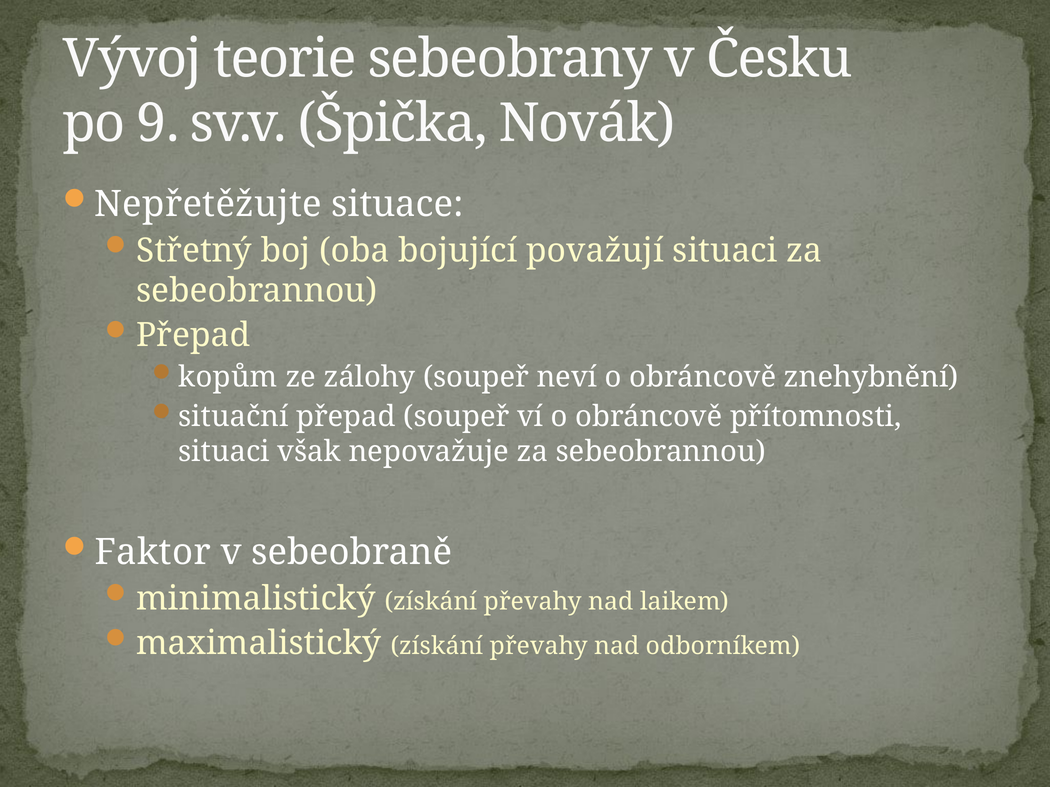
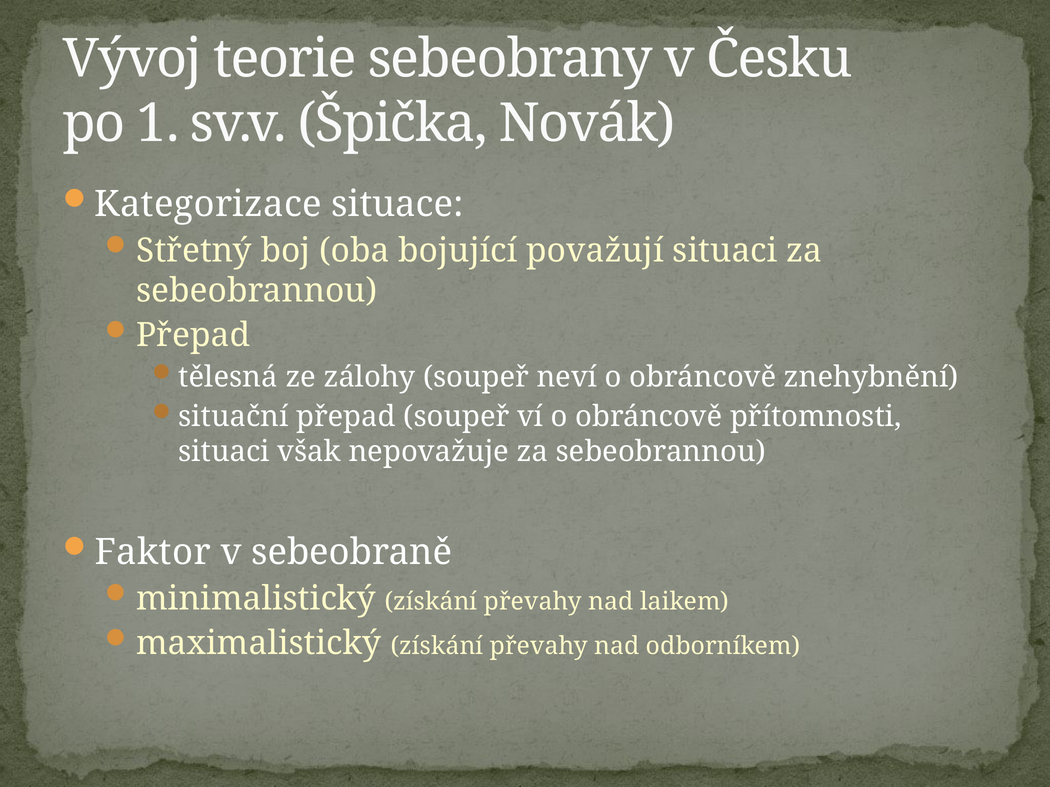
9: 9 -> 1
Nepřetěžujte: Nepřetěžujte -> Kategorizace
kopům: kopům -> tělesná
